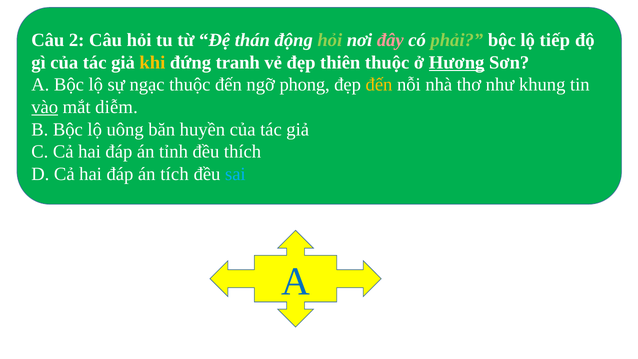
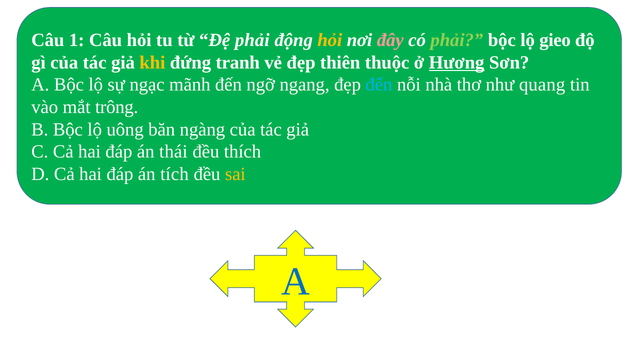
2: 2 -> 1
Đệ thán: thán -> phải
hỏi at (330, 40) colour: light green -> yellow
tiếp: tiếp -> gieo
ngạc thuộc: thuộc -> mãnh
phong: phong -> ngang
đến at (379, 85) colour: yellow -> light blue
khung: khung -> quang
vào underline: present -> none
diễm: diễm -> trông
huyền: huyền -> ngàng
tỉnh: tỉnh -> thái
sai colour: light blue -> yellow
